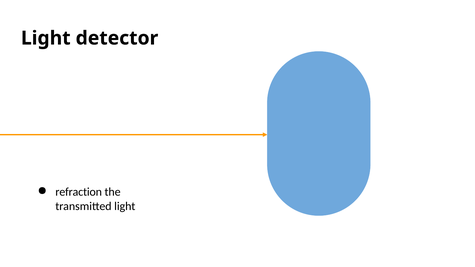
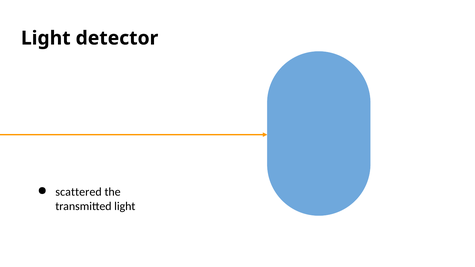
refraction: refraction -> scattered
